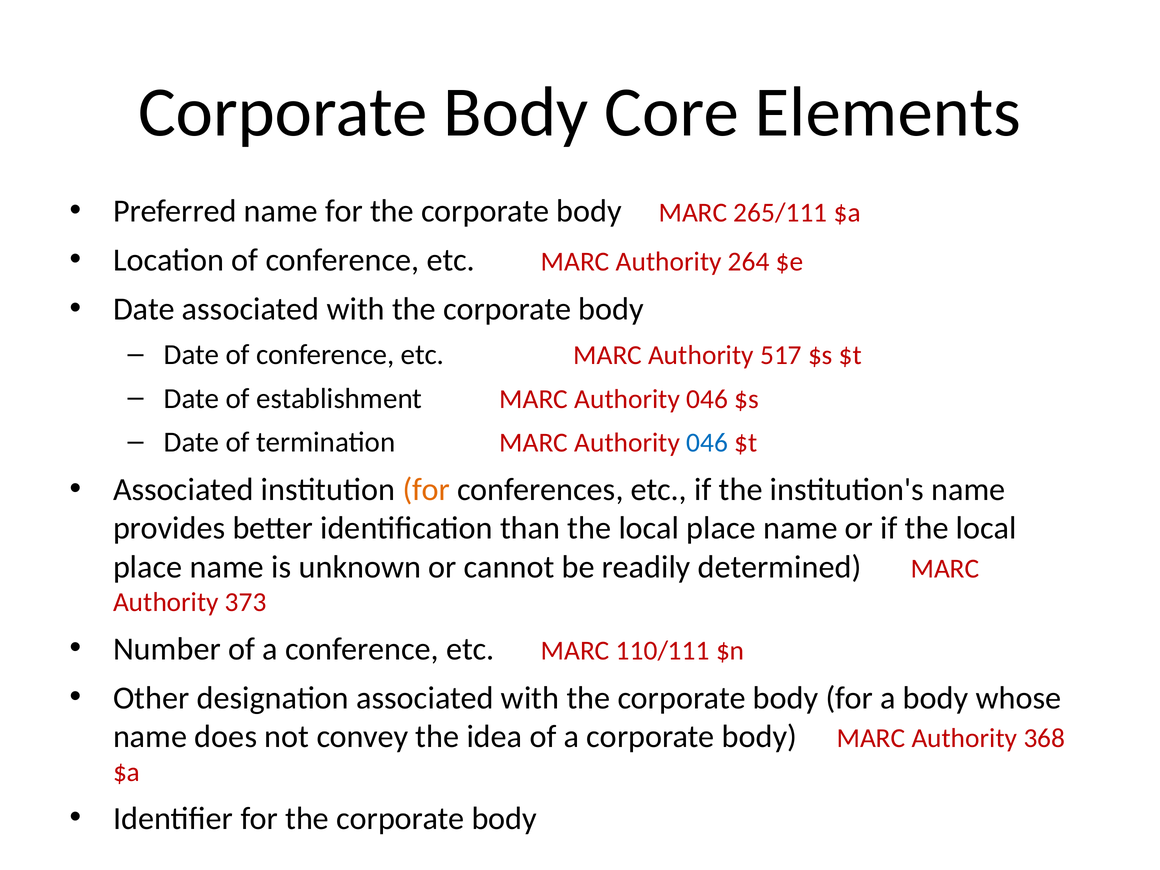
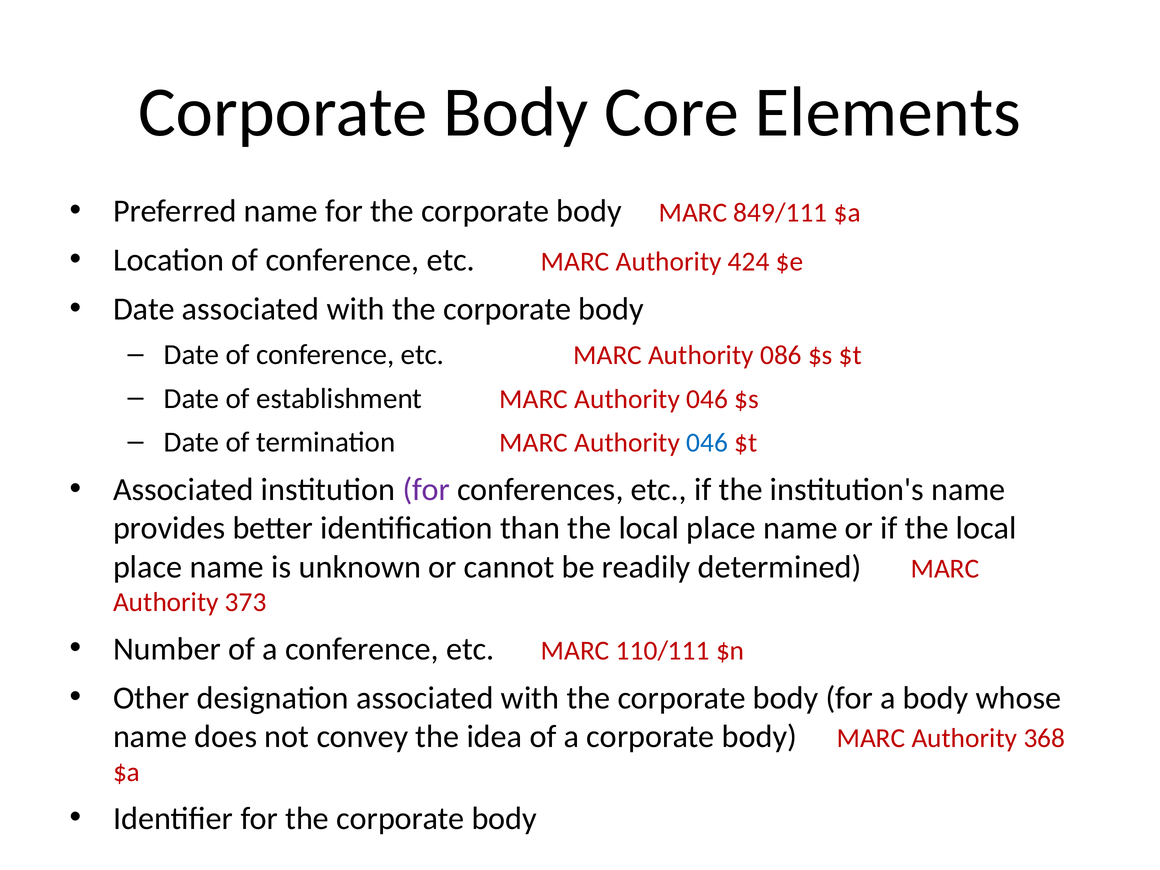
265/111: 265/111 -> 849/111
264: 264 -> 424
517: 517 -> 086
for at (426, 490) colour: orange -> purple
